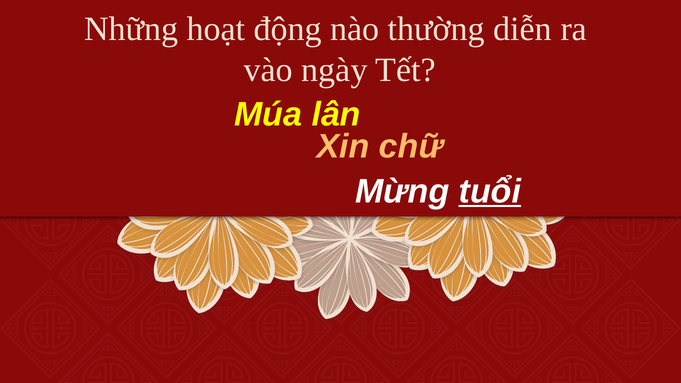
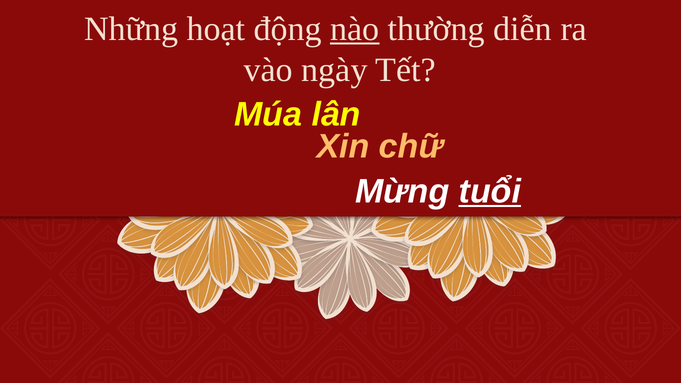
nào underline: none -> present
